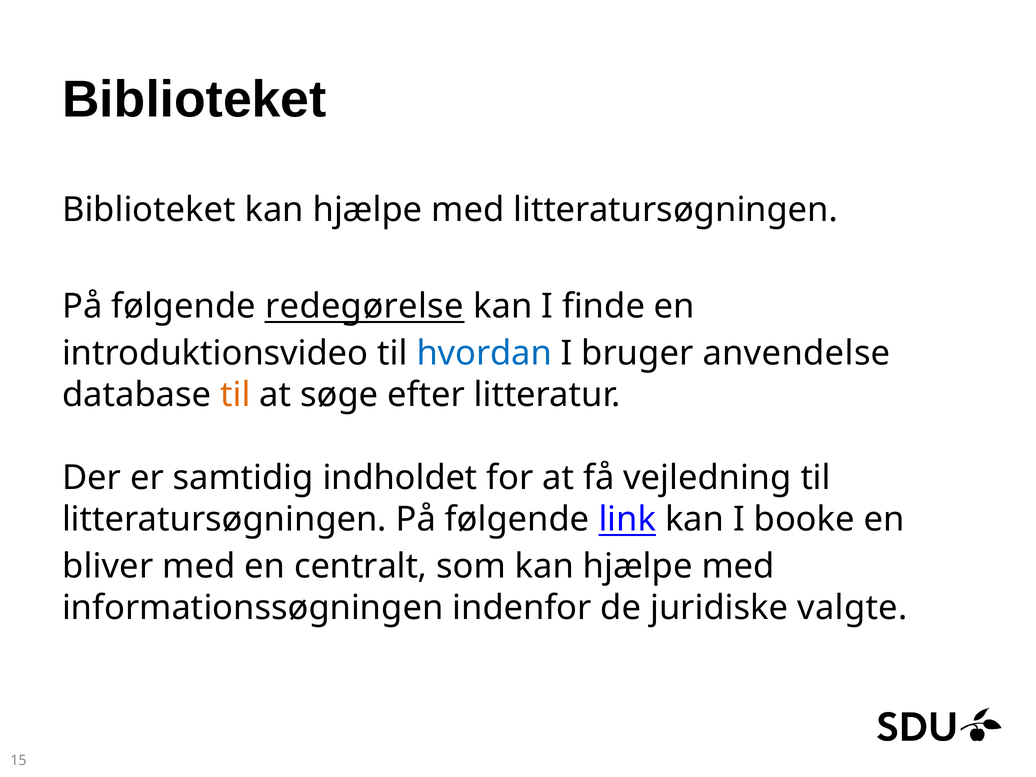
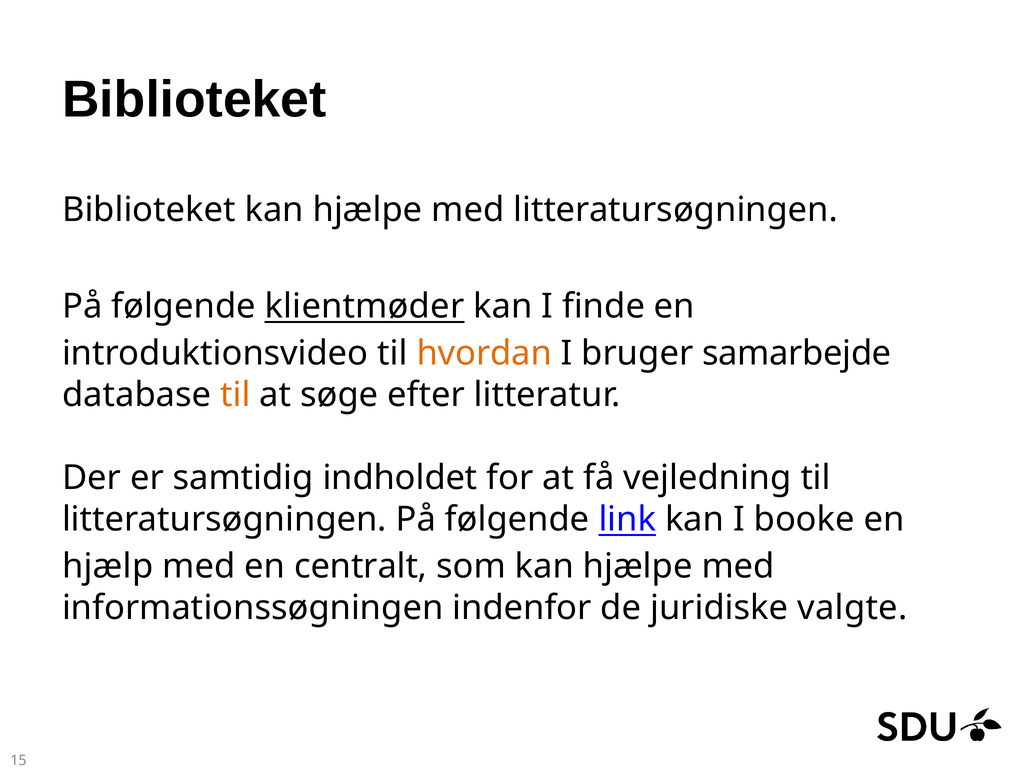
redegørelse: redegørelse -> klientmøder
hvordan colour: blue -> orange
anvendelse: anvendelse -> samarbejde
bliver: bliver -> hjælp
